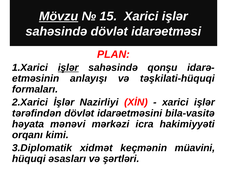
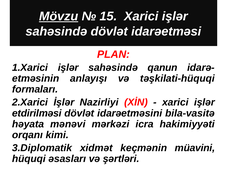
işlər at (68, 68) underline: present -> none
qonşu: qonşu -> qanun
tərəfindən: tərəfindən -> etdirilməsi
